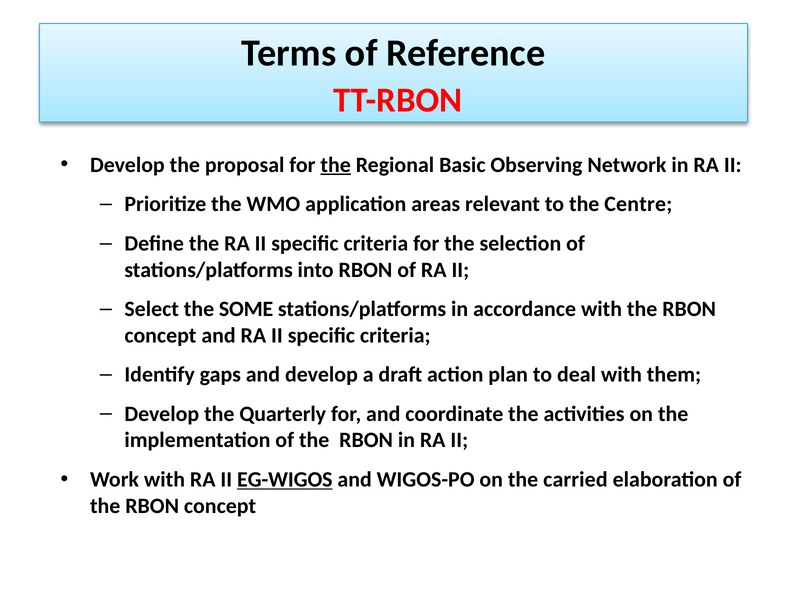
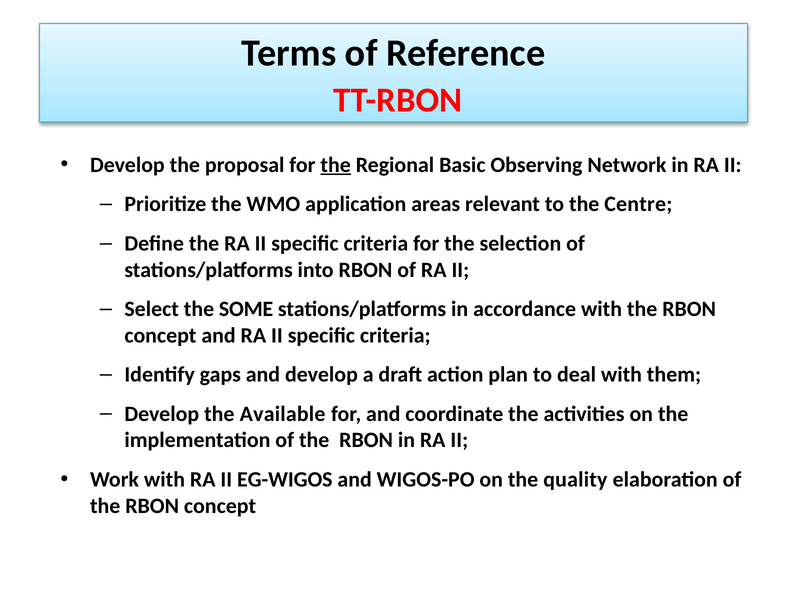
Quarterly: Quarterly -> Available
EG-WIGOS underline: present -> none
carried: carried -> quality
